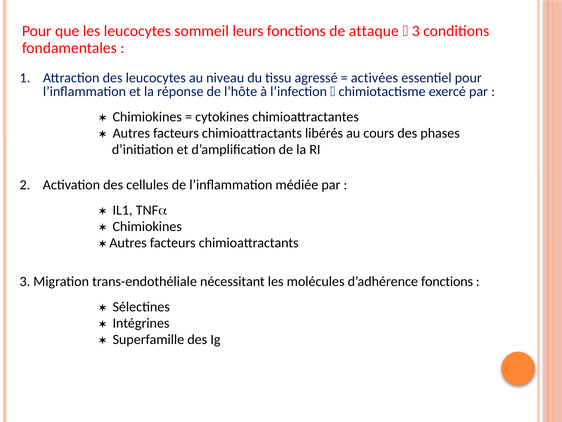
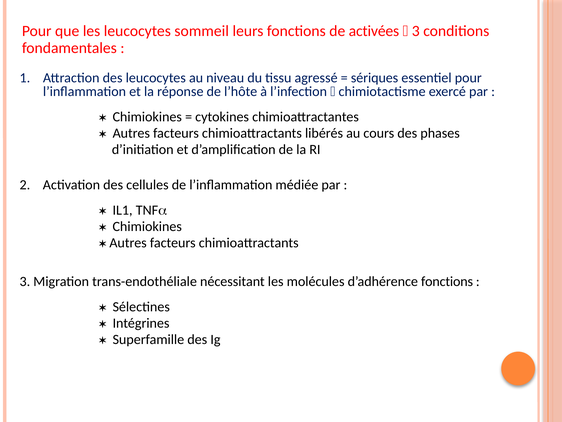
attaque: attaque -> activées
activées: activées -> sériques
